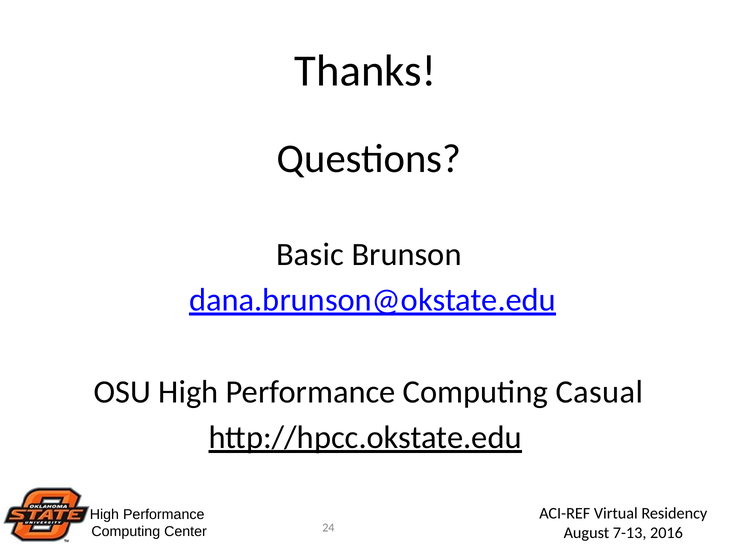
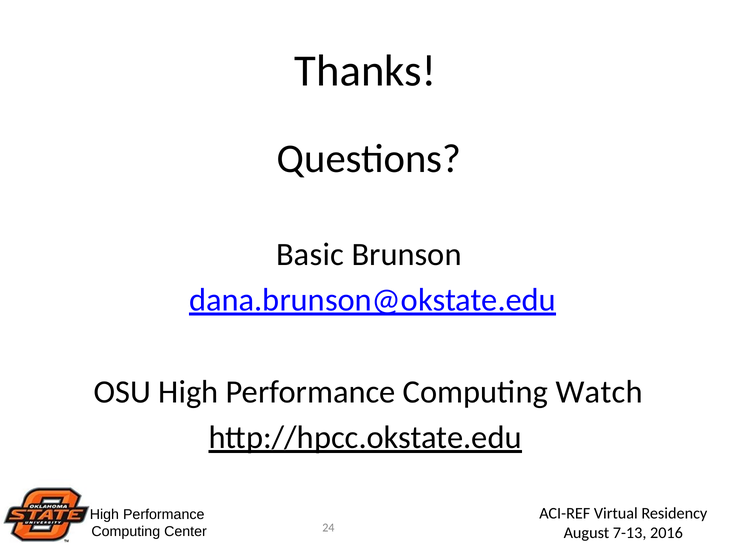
Casual: Casual -> Watch
